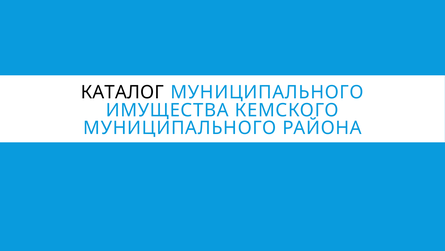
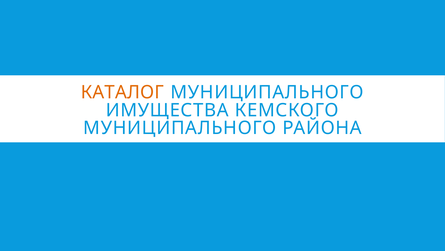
КАТАЛОГ colour: black -> orange
